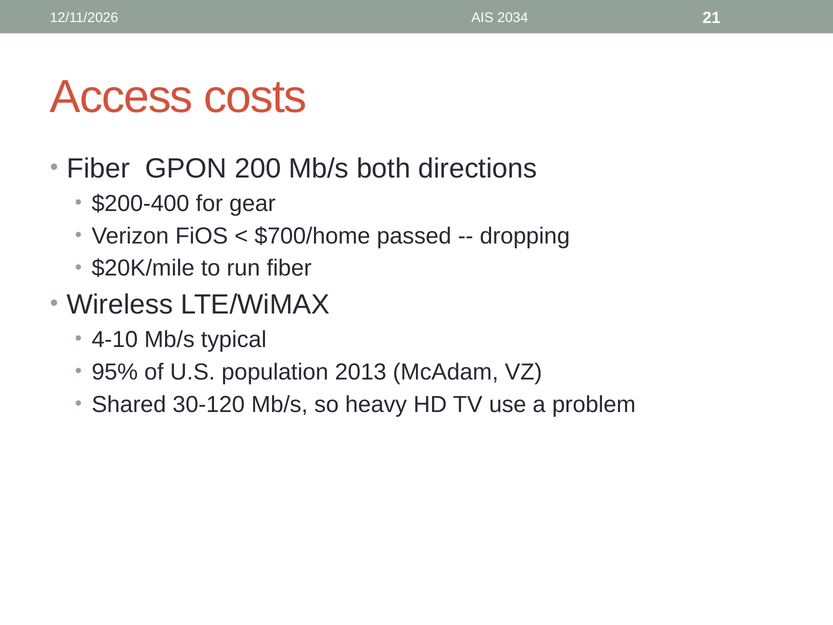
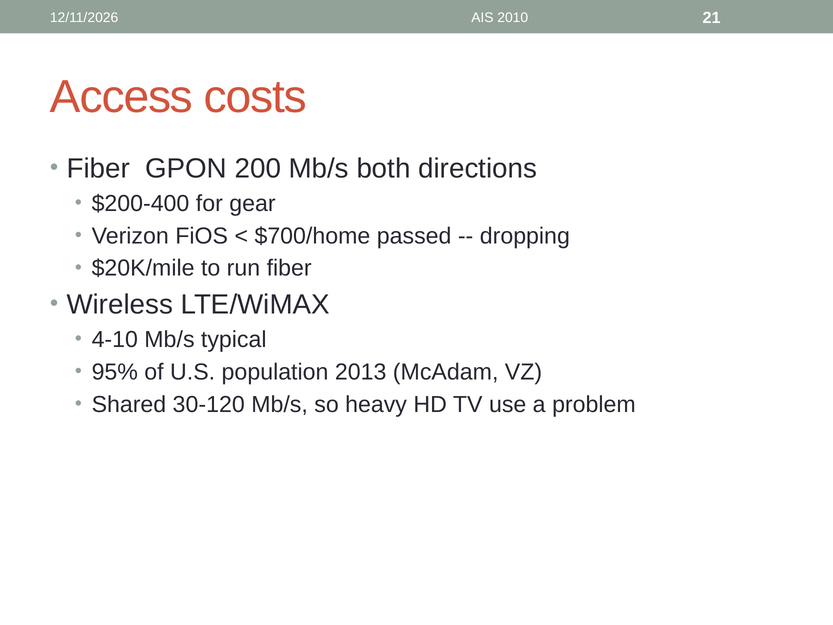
2034: 2034 -> 2010
